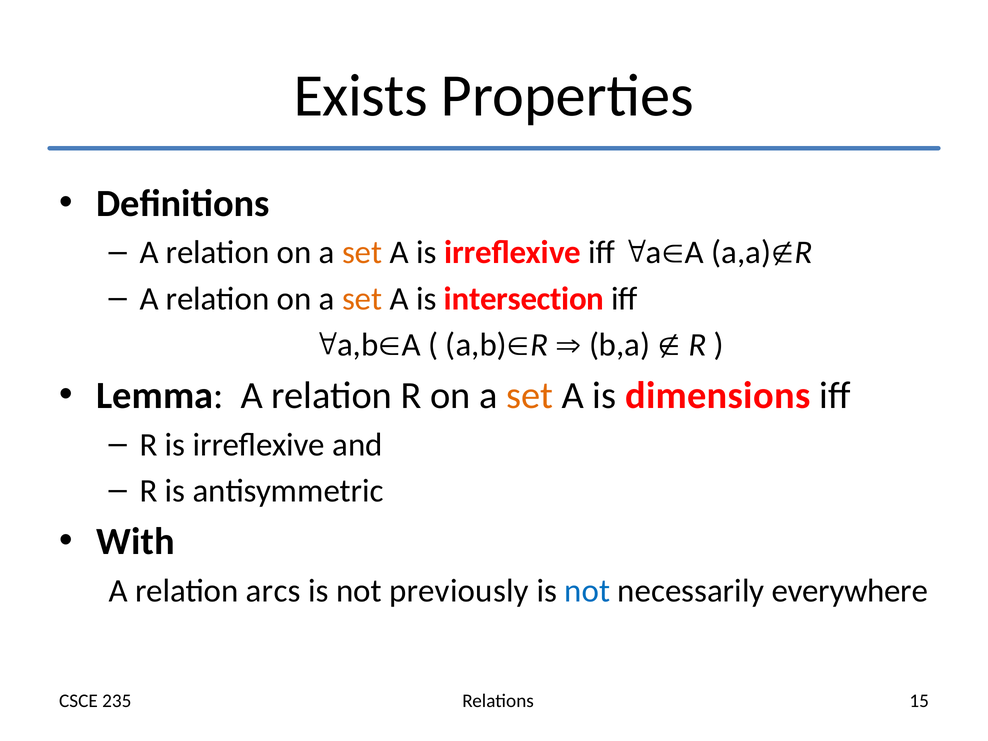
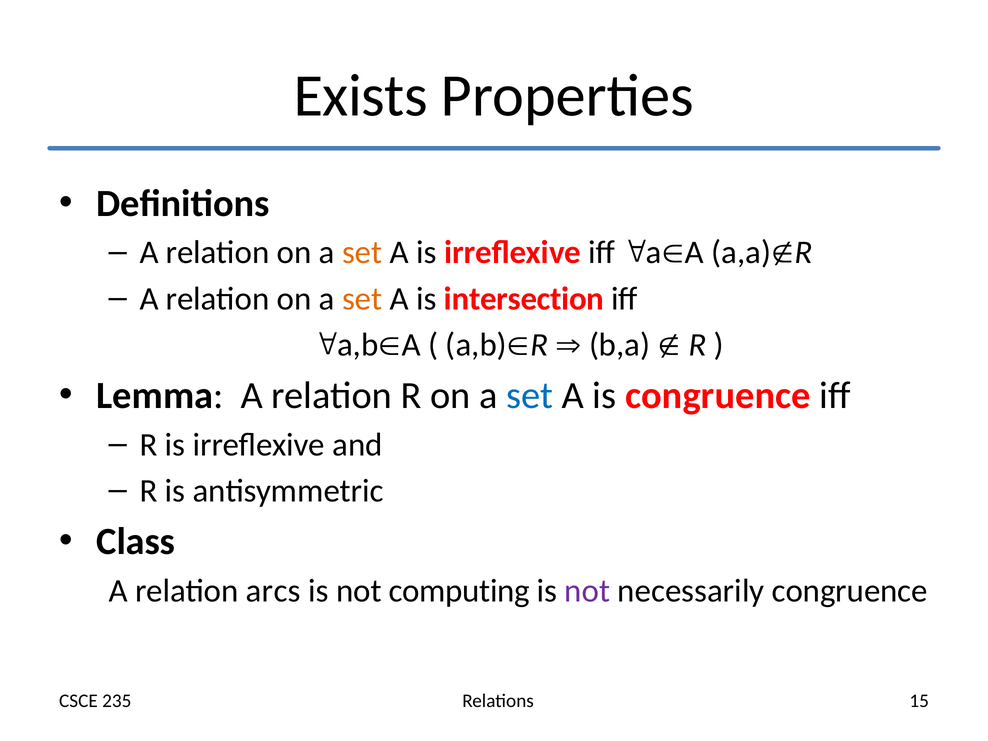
set at (530, 396) colour: orange -> blue
is dimensions: dimensions -> congruence
With: With -> Class
previously: previously -> computing
not at (587, 591) colour: blue -> purple
necessarily everywhere: everywhere -> congruence
